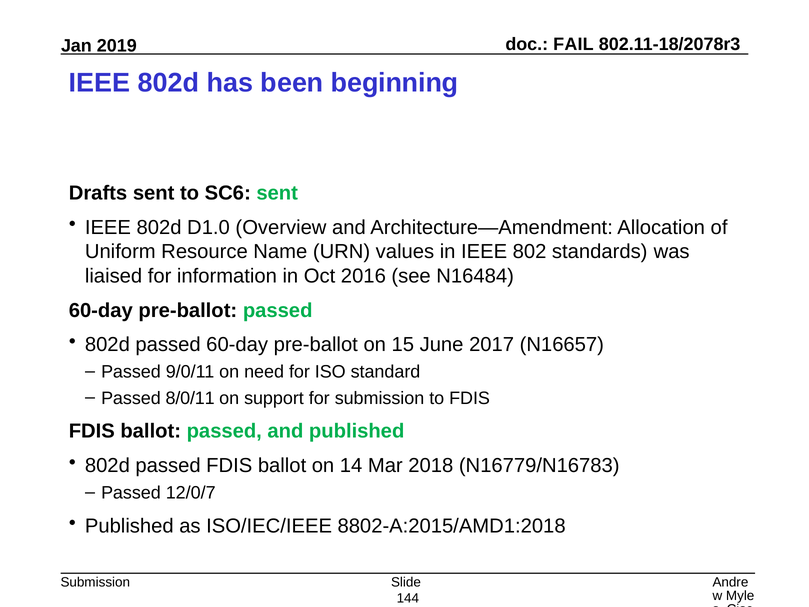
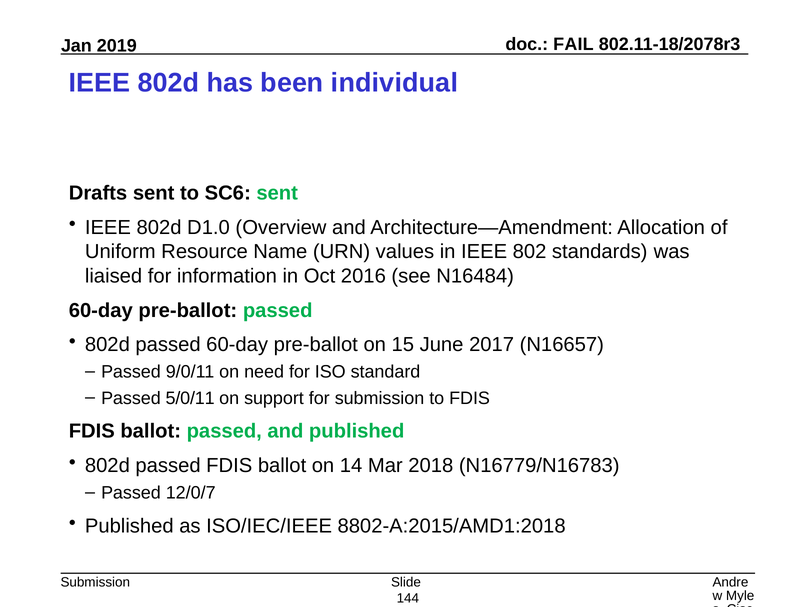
beginning: beginning -> individual
8/0/11: 8/0/11 -> 5/0/11
